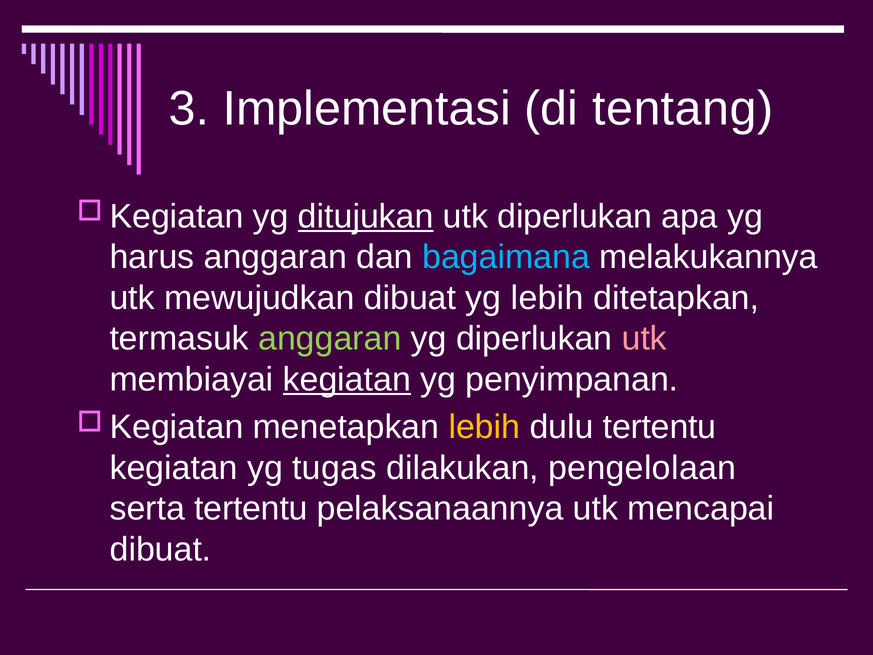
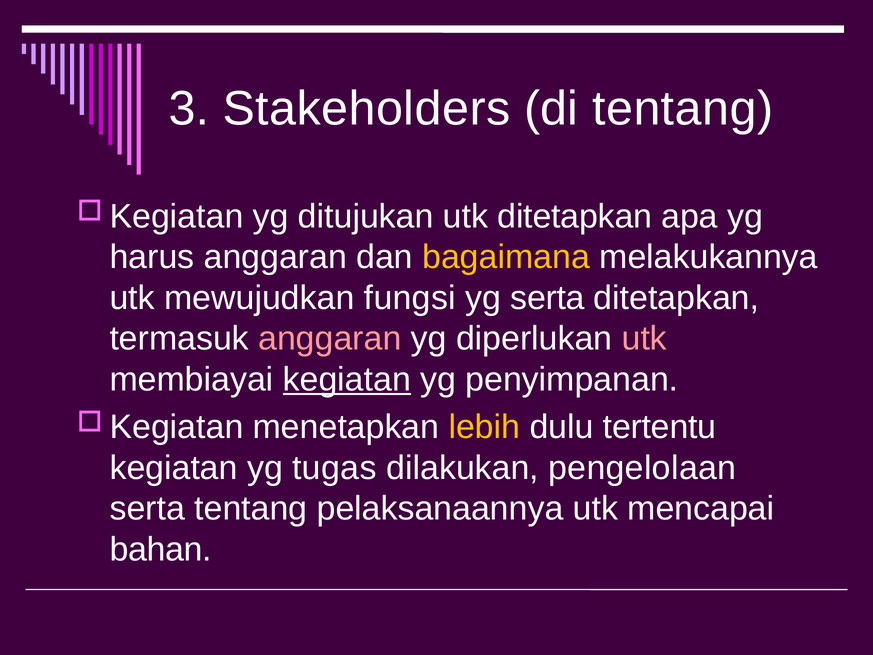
Implementasi: Implementasi -> Stakeholders
ditujukan underline: present -> none
utk diperlukan: diperlukan -> ditetapkan
bagaimana colour: light blue -> yellow
mewujudkan dibuat: dibuat -> fungsi
yg lebih: lebih -> serta
anggaran at (330, 339) colour: light green -> pink
serta tertentu: tertentu -> tentang
dibuat at (160, 549): dibuat -> bahan
